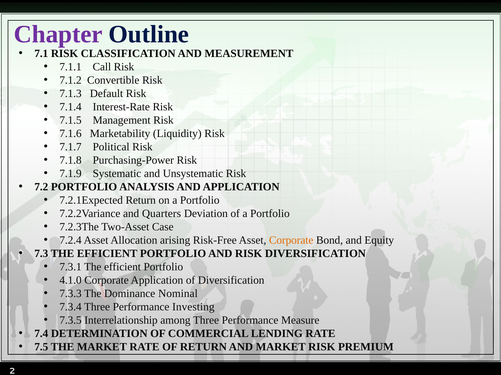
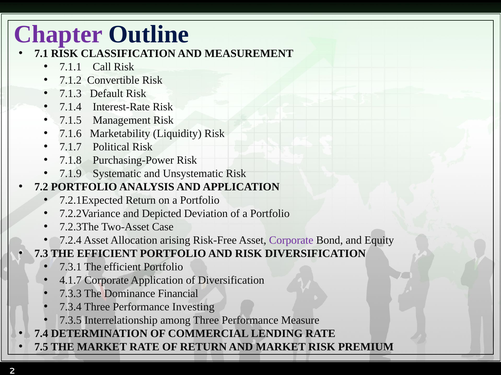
Quarters: Quarters -> Depicted
Corporate at (291, 241) colour: orange -> purple
4.1.0: 4.1.0 -> 4.1.7
Nominal: Nominal -> Financial
